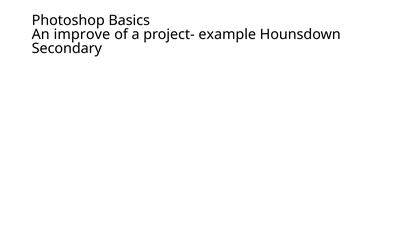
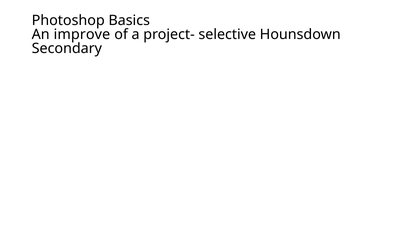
example: example -> selective
